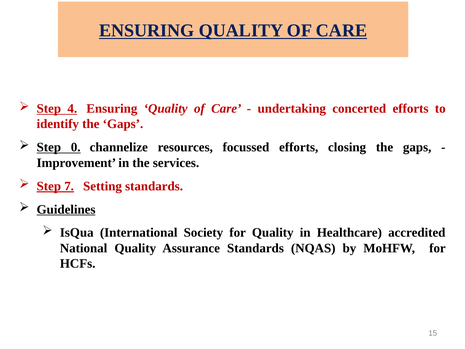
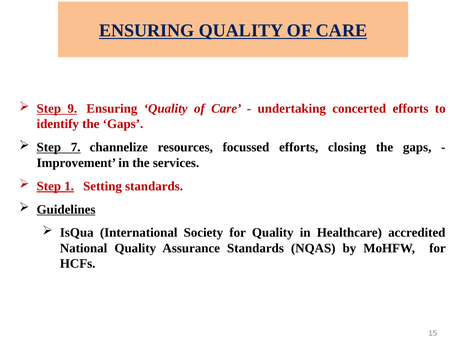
4: 4 -> 9
0: 0 -> 7
7: 7 -> 1
